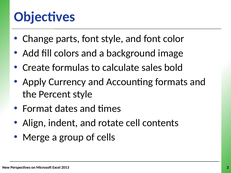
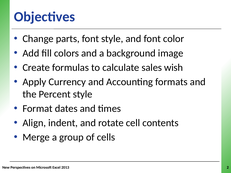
bold: bold -> wish
